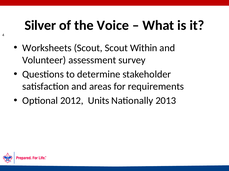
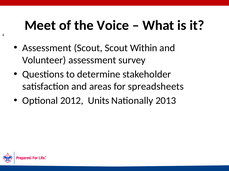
Silver: Silver -> Meet
Worksheets at (47, 48): Worksheets -> Assessment
requirements: requirements -> spreadsheets
